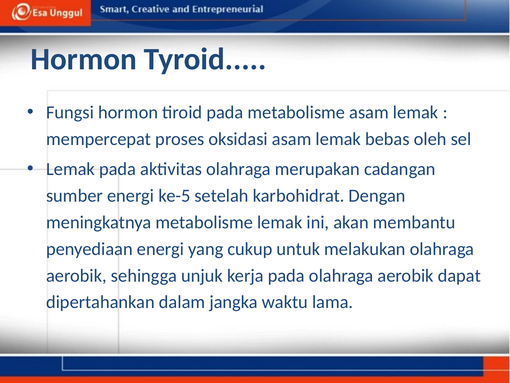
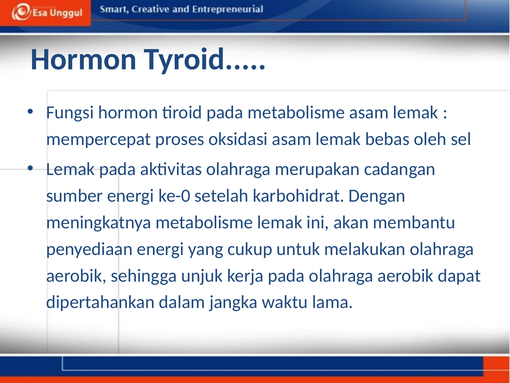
ke-5: ke-5 -> ke-0
